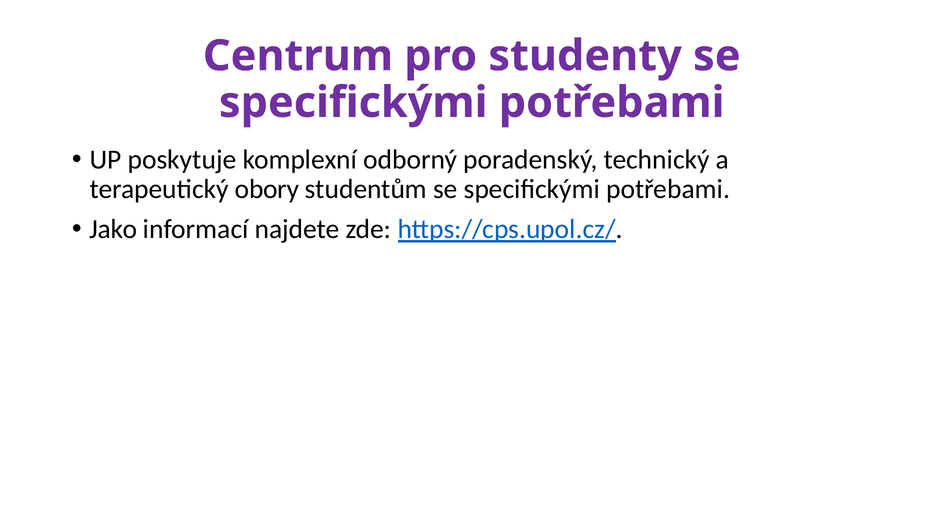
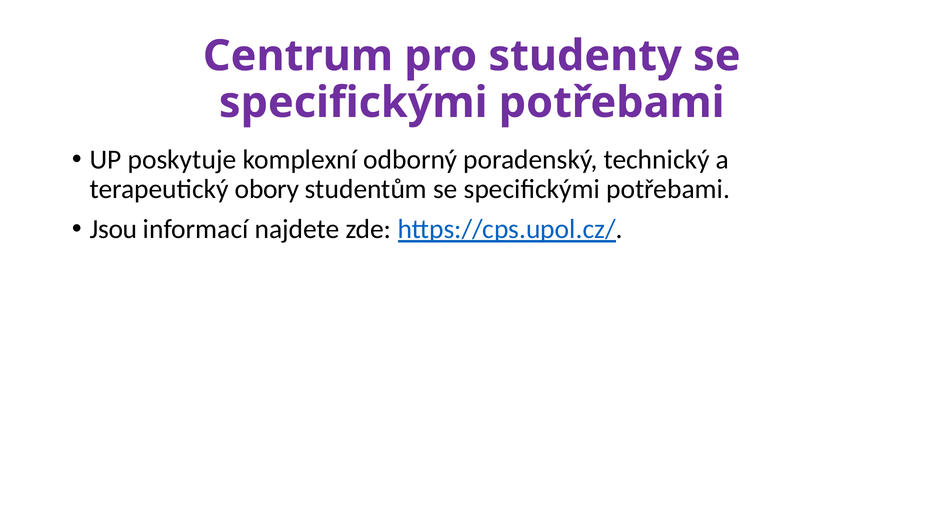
Jako: Jako -> Jsou
